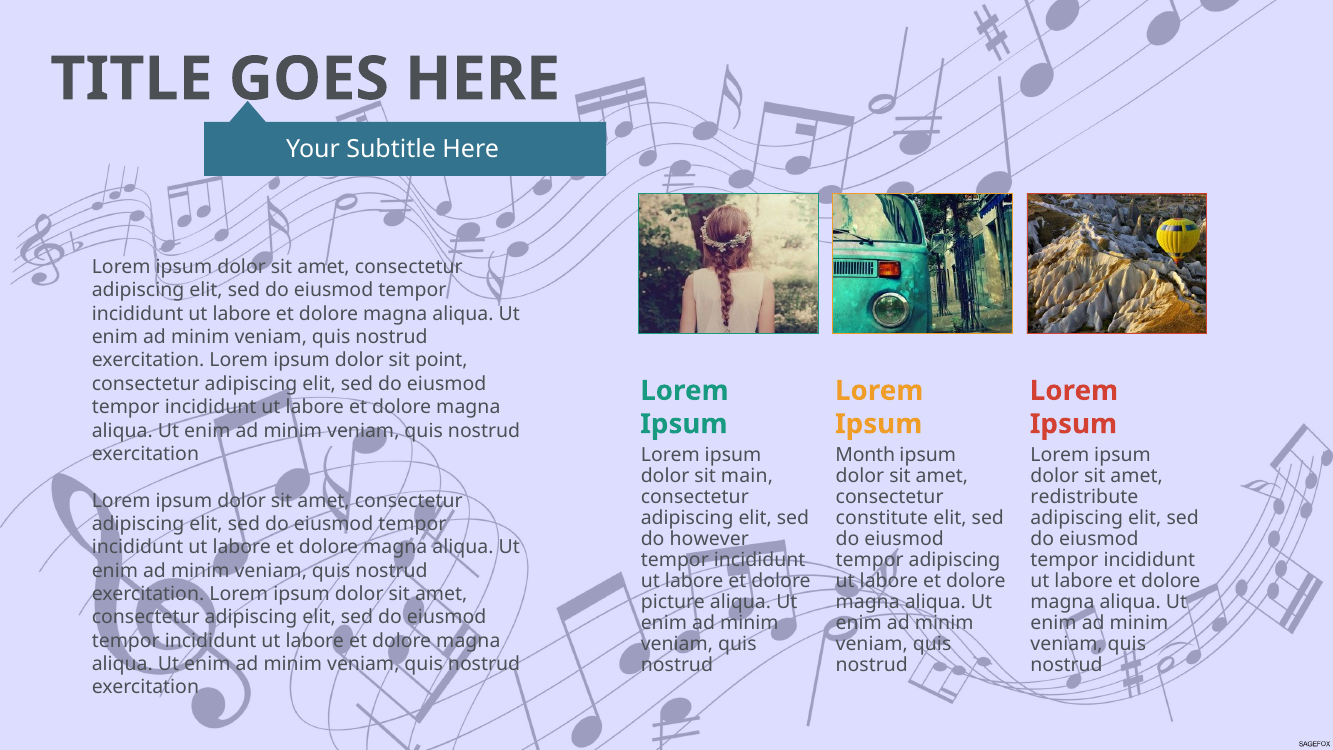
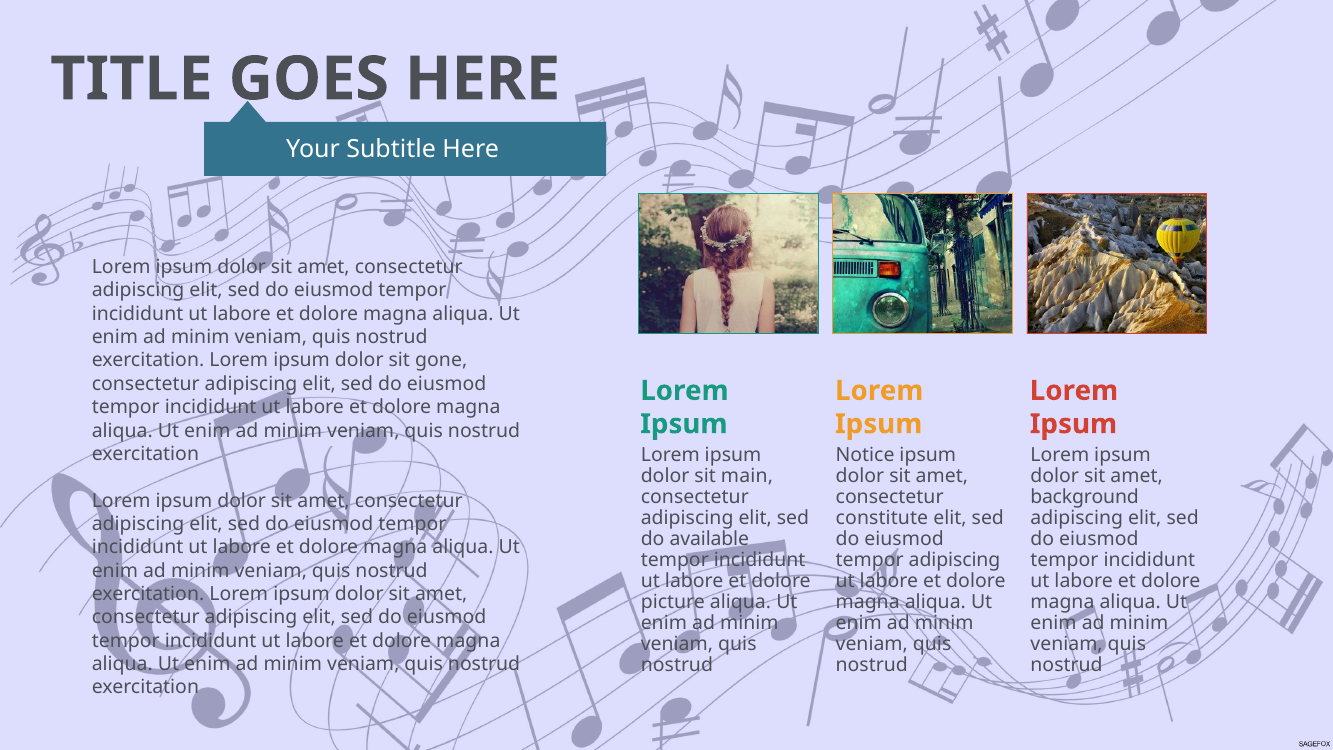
point: point -> gone
Month: Month -> Notice
redistribute: redistribute -> background
however: however -> available
